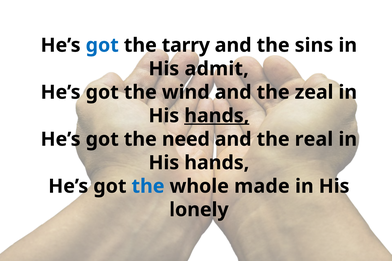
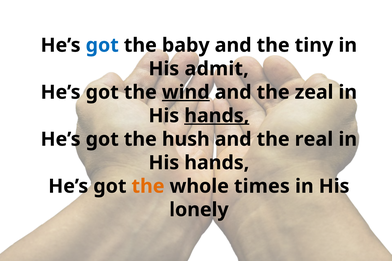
tarry: tarry -> baby
sins: sins -> tiny
wind underline: none -> present
need: need -> hush
the at (148, 186) colour: blue -> orange
made: made -> times
